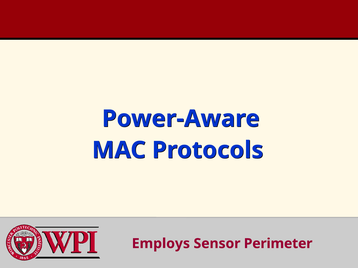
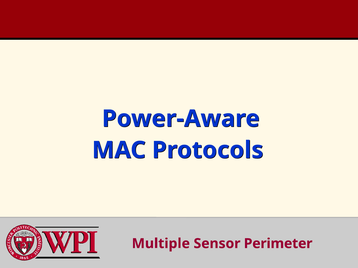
Employs: Employs -> Multiple
